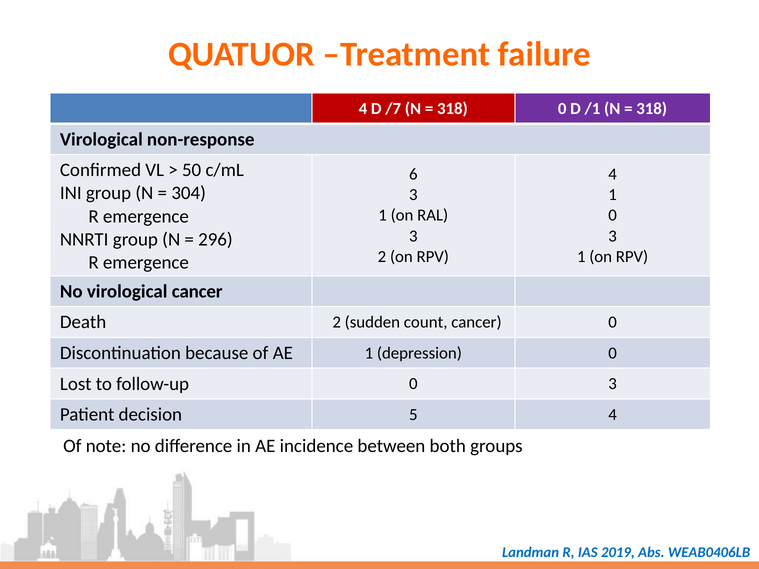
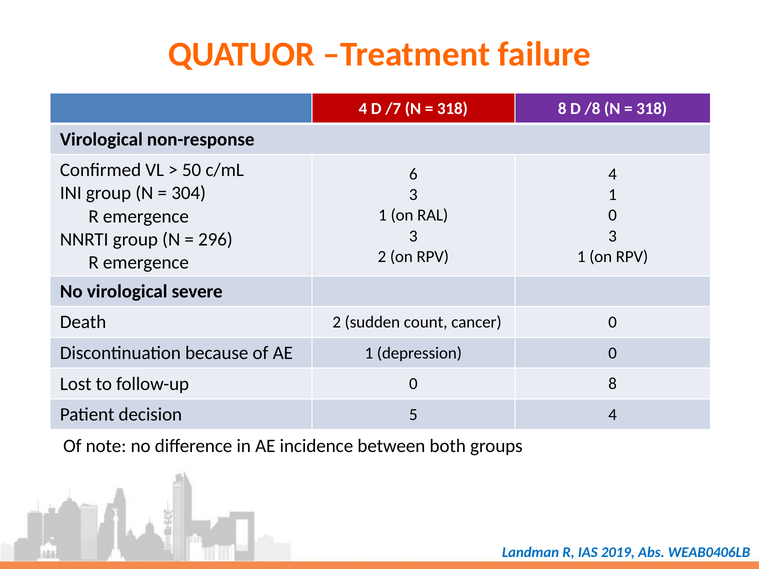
318 0: 0 -> 8
/1: /1 -> /8
virological cancer: cancer -> severe
follow-up 0 3: 3 -> 8
